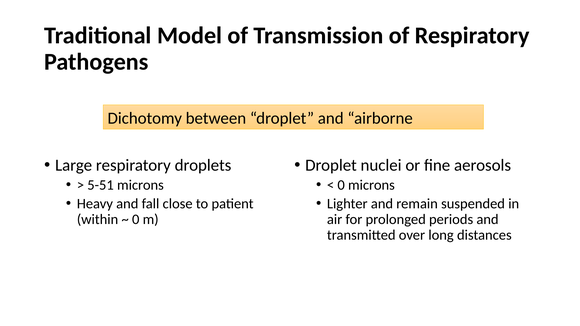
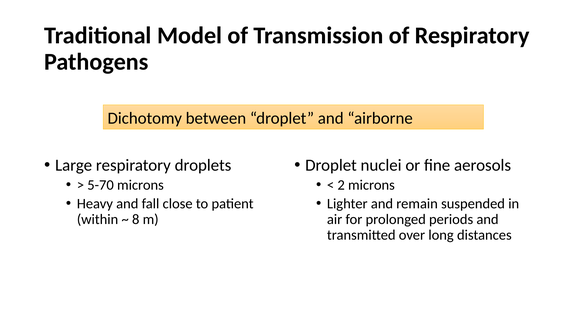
5-51: 5-51 -> 5-70
0 at (341, 185): 0 -> 2
0 at (136, 220): 0 -> 8
